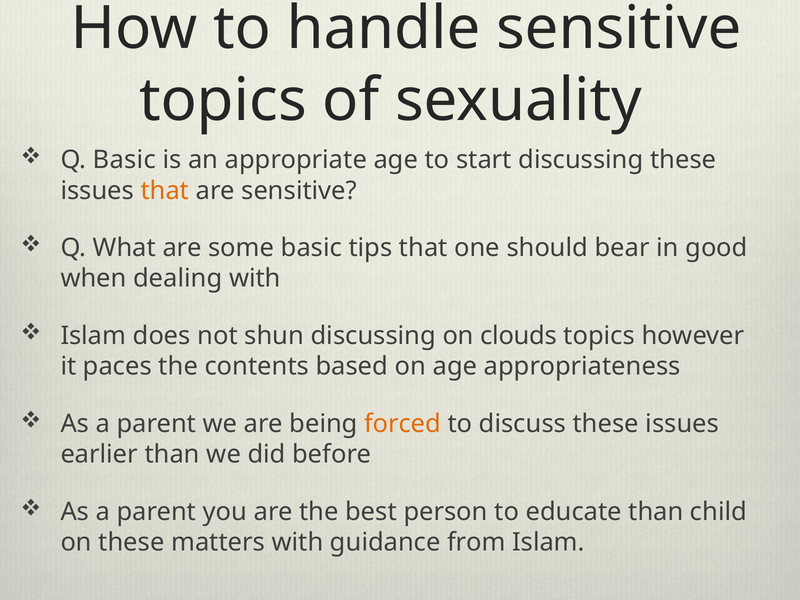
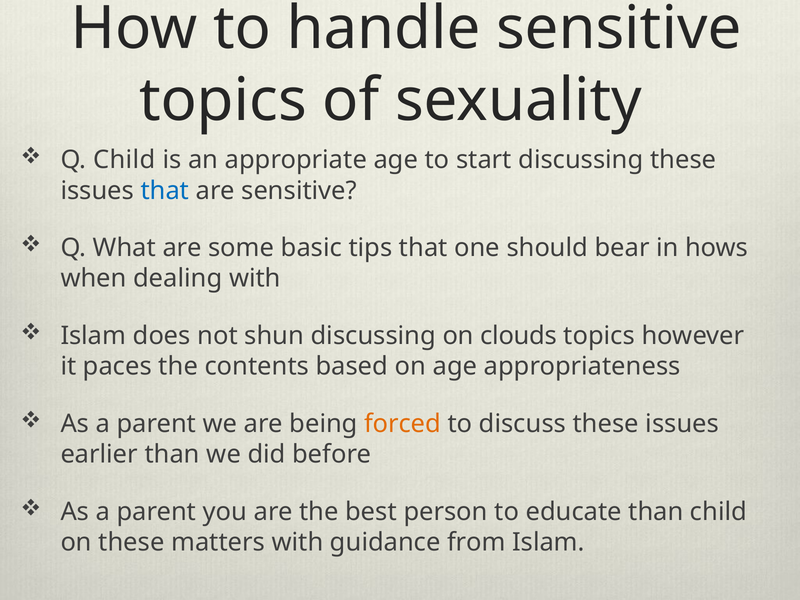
Q Basic: Basic -> Child
that at (165, 191) colour: orange -> blue
good: good -> hows
